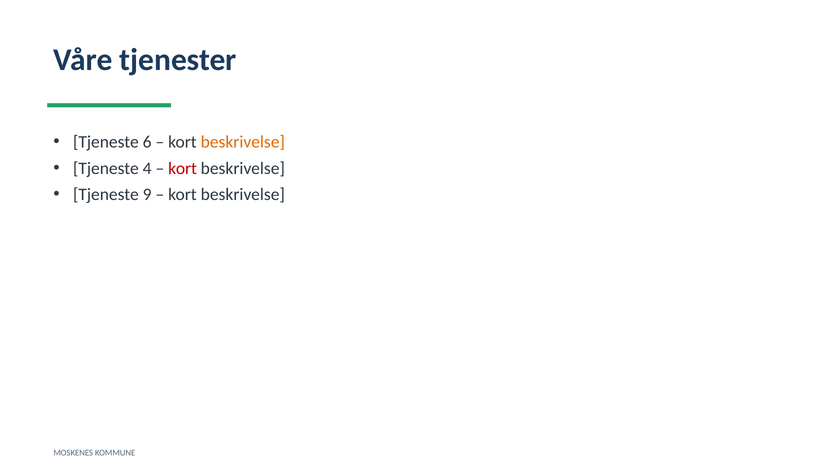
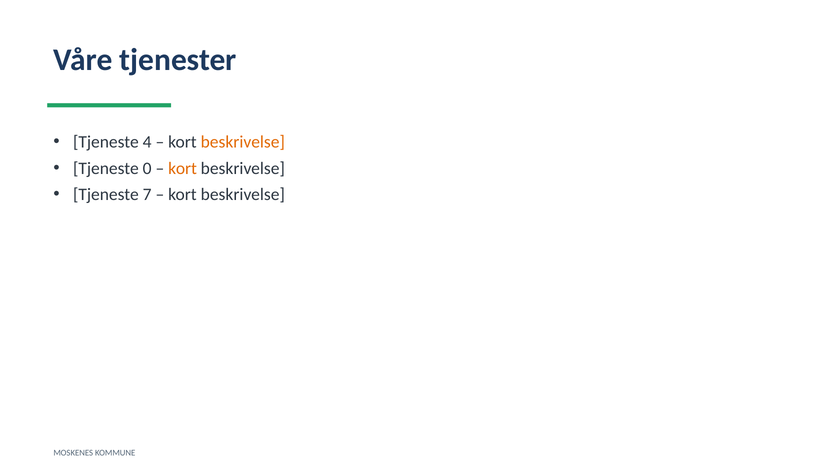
6: 6 -> 4
4: 4 -> 0
kort at (183, 168) colour: red -> orange
9: 9 -> 7
